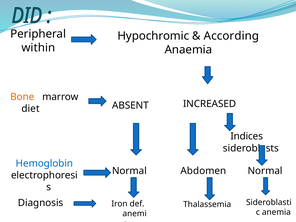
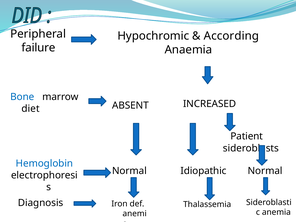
within: within -> failure
Bone colour: orange -> blue
Indices: Indices -> Patient
Abdomen: Abdomen -> Idiopathic
